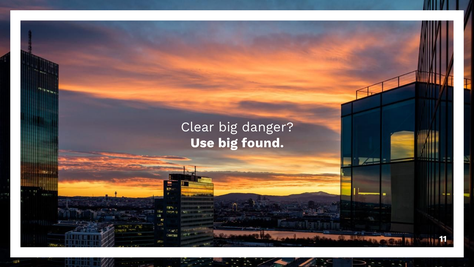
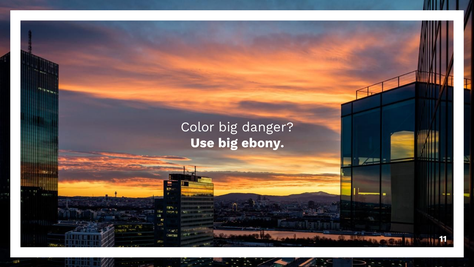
Clear: Clear -> Color
found: found -> ebony
